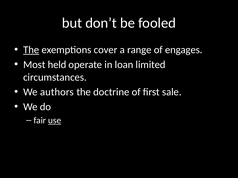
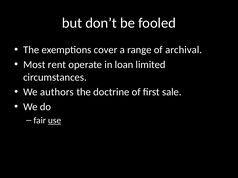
The at (31, 50) underline: present -> none
engages: engages -> archival
held: held -> rent
